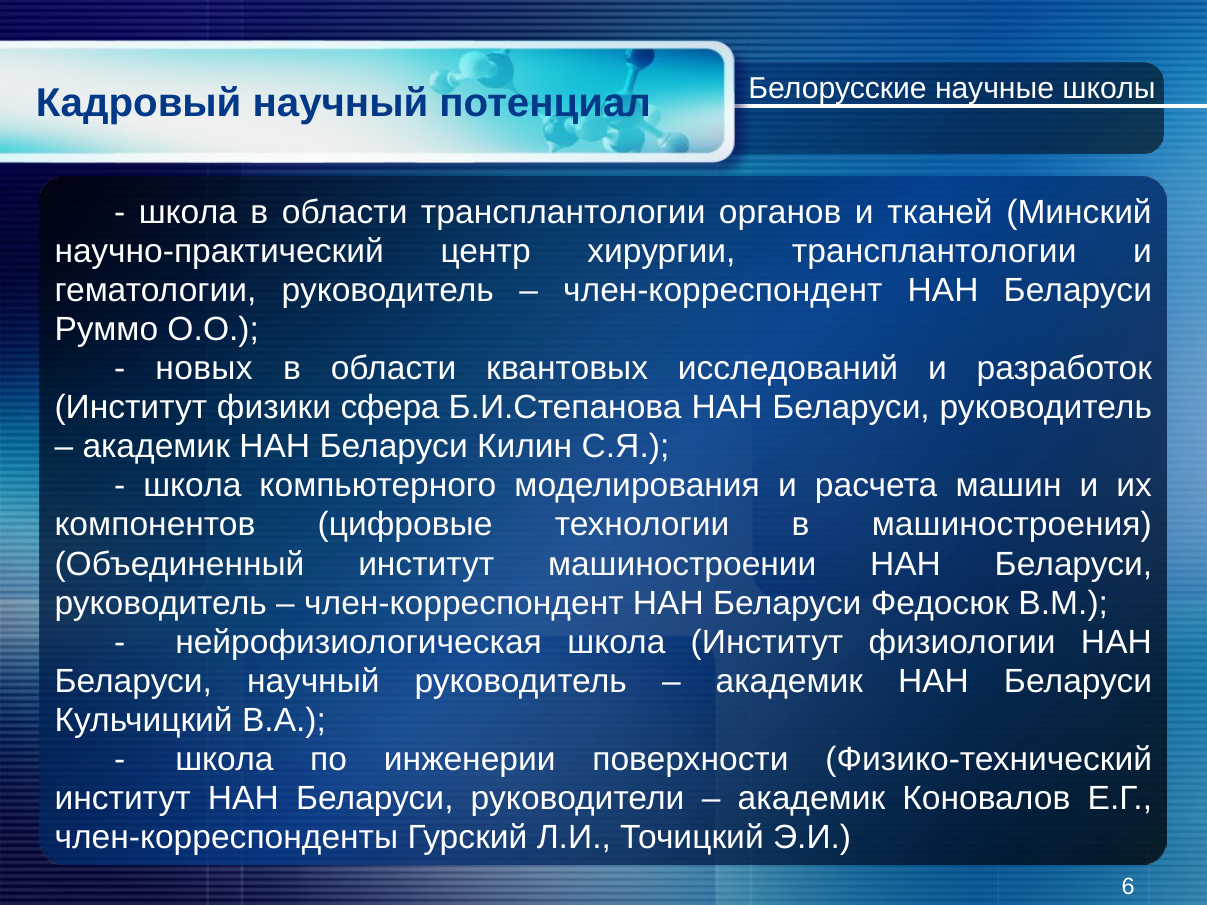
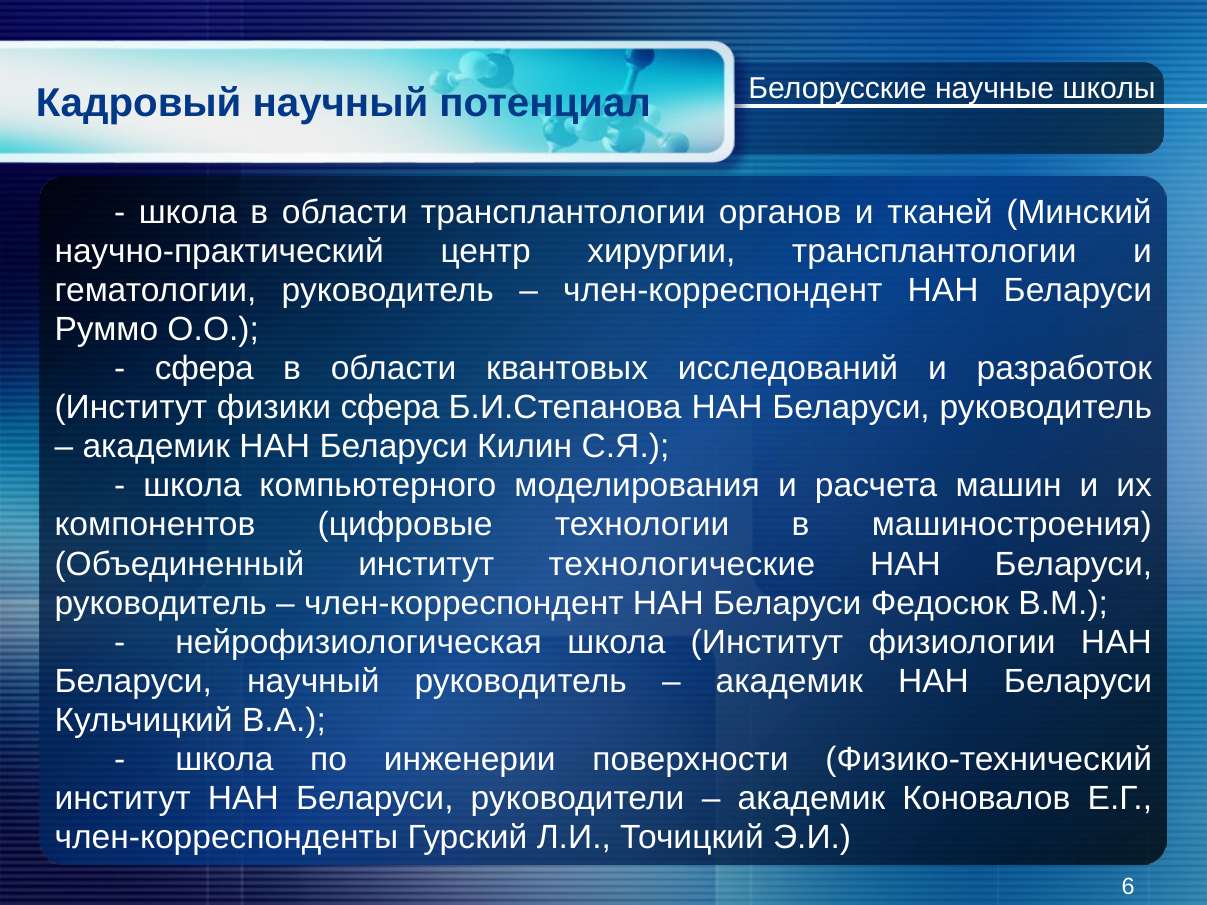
новых at (204, 369): новых -> сфера
машиностроении: машиностроении -> технологические
